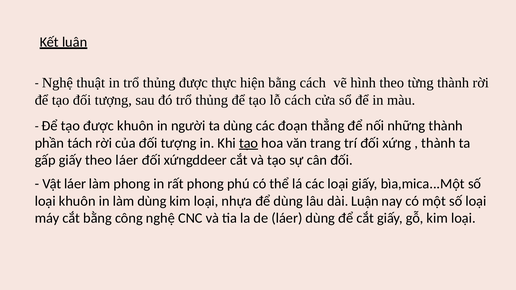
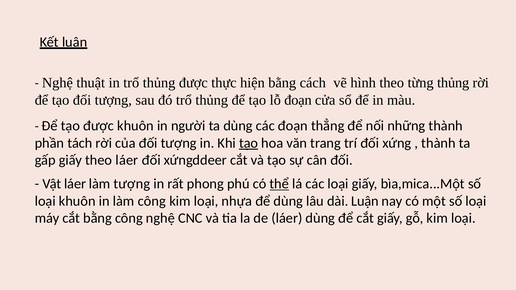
từng thành: thành -> thủng
lỗ cách: cách -> đoạn
làm phong: phong -> tượng
thể underline: none -> present
làm dùng: dùng -> công
